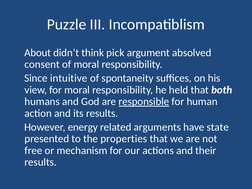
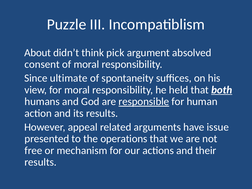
intuitive: intuitive -> ultimate
both underline: none -> present
energy: energy -> appeal
state: state -> issue
properties: properties -> operations
